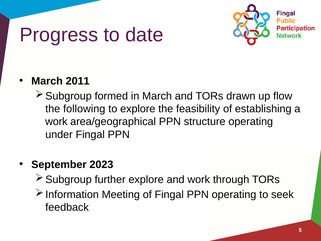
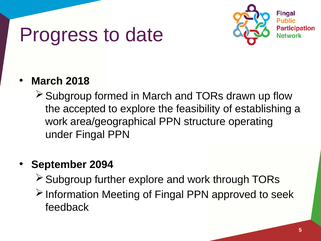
2011: 2011 -> 2018
following: following -> accepted
2023: 2023 -> 2094
PPN operating: operating -> approved
